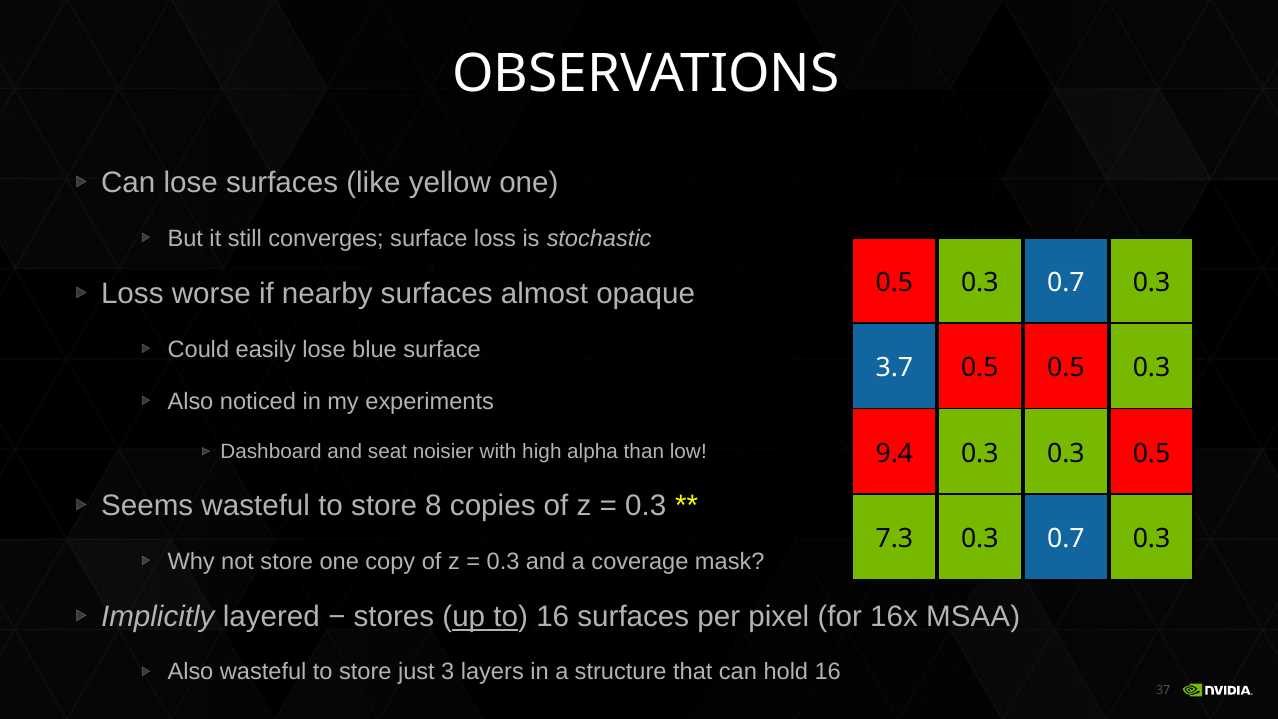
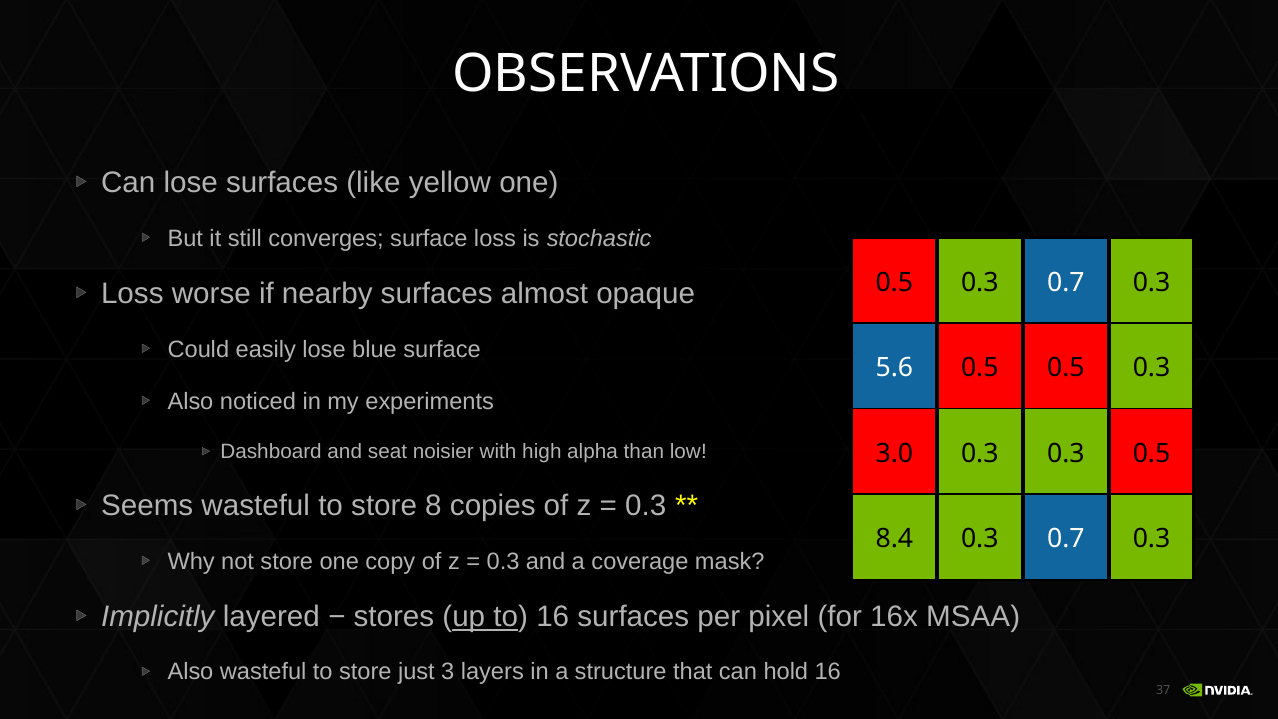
3.7: 3.7 -> 5.6
9.4: 9.4 -> 3.0
7.3: 7.3 -> 8.4
